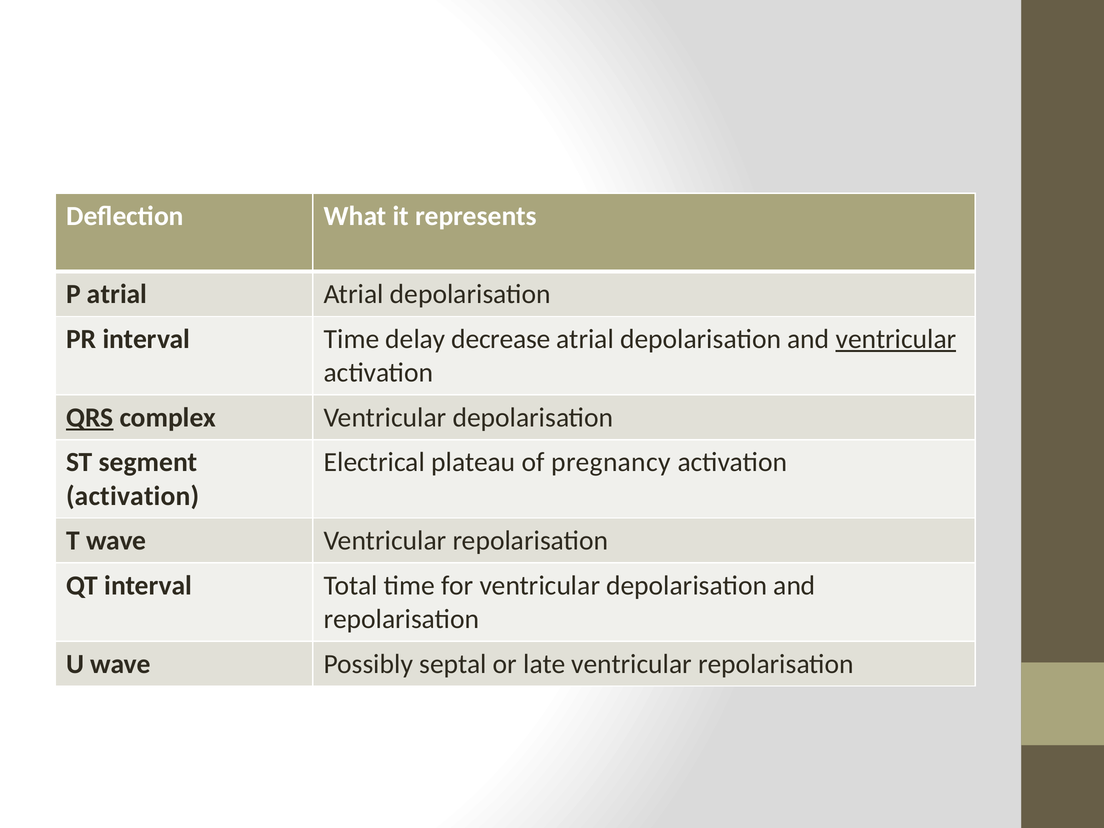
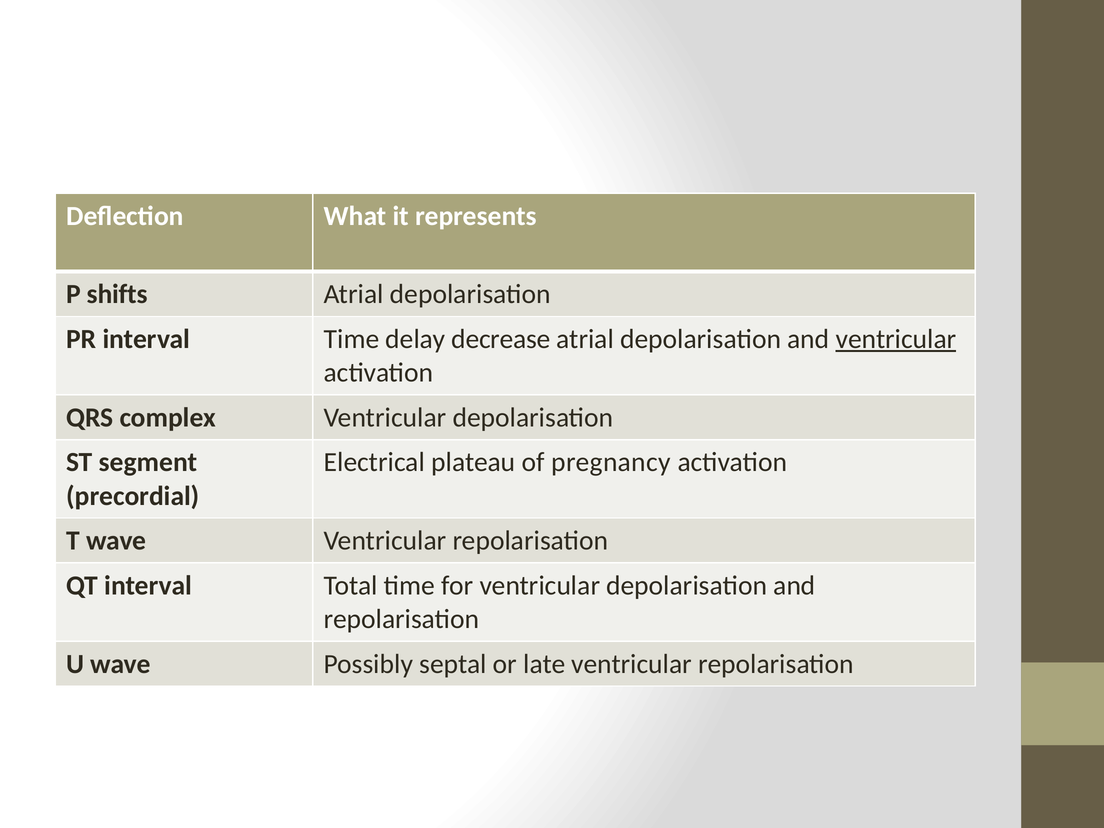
P atrial: atrial -> shifts
QRS underline: present -> none
activation at (133, 496): activation -> precordial
